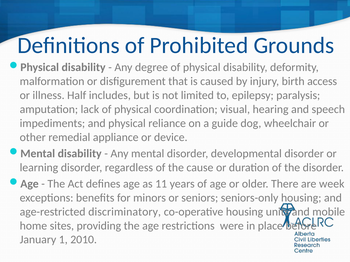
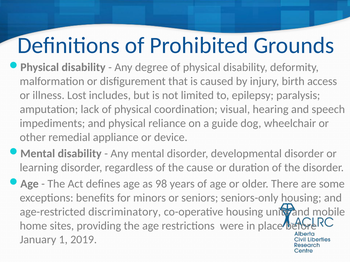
Half: Half -> Lost
11: 11 -> 98
week: week -> some
2010: 2010 -> 2019
